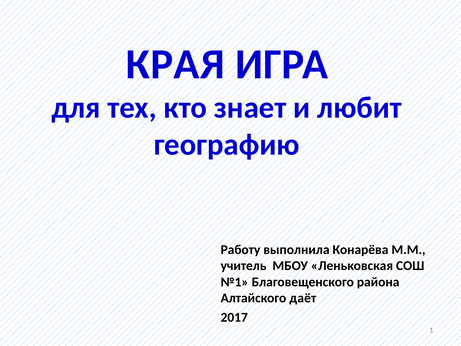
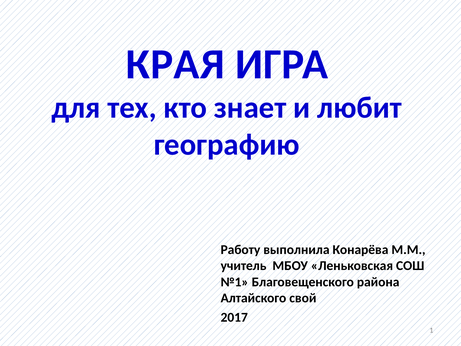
даёт: даёт -> свой
